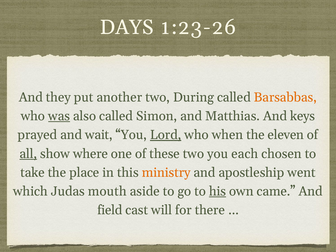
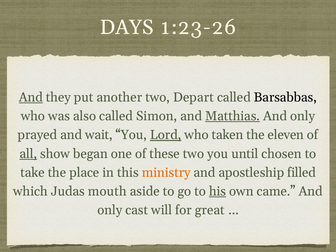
And at (31, 97) underline: none -> present
During: During -> Depart
Barsabbas colour: orange -> black
was underline: present -> none
Matthias underline: none -> present
keys at (303, 116): keys -> only
when: when -> taken
where: where -> began
each: each -> until
went: went -> filled
field at (110, 210): field -> only
there: there -> great
